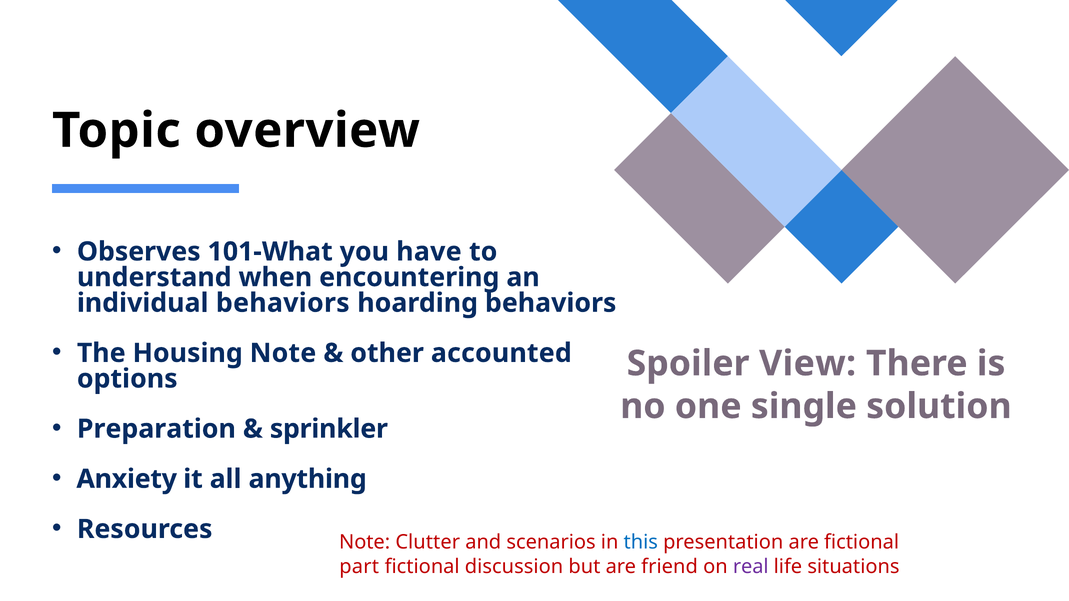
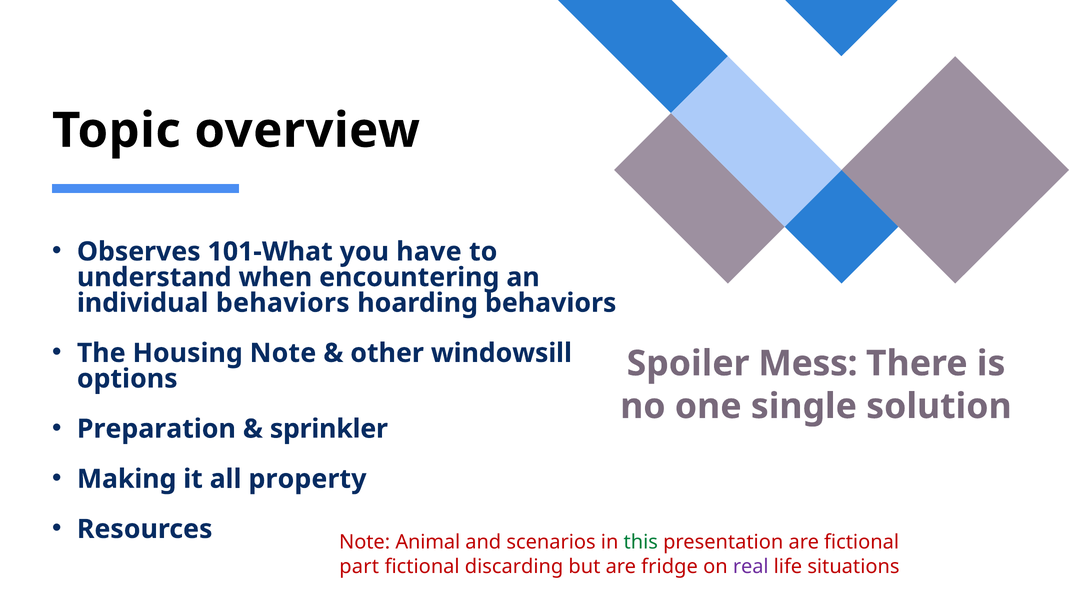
accounted: accounted -> windowsill
View: View -> Mess
Anxiety: Anxiety -> Making
anything: anything -> property
Clutter: Clutter -> Animal
this colour: blue -> green
discussion: discussion -> discarding
friend: friend -> fridge
